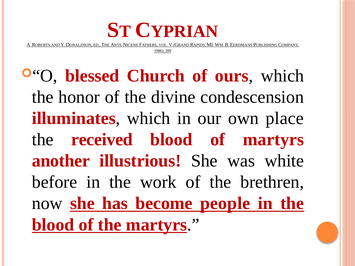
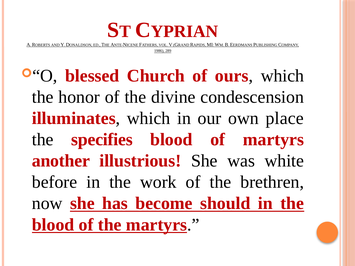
received: received -> specifies
people: people -> should
